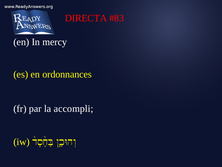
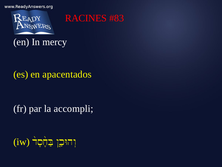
DIRECTA: DIRECTA -> RACINES
ordonnances: ordonnances -> apacentados
